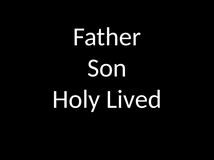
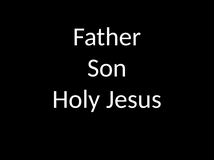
Lived: Lived -> Jesus
